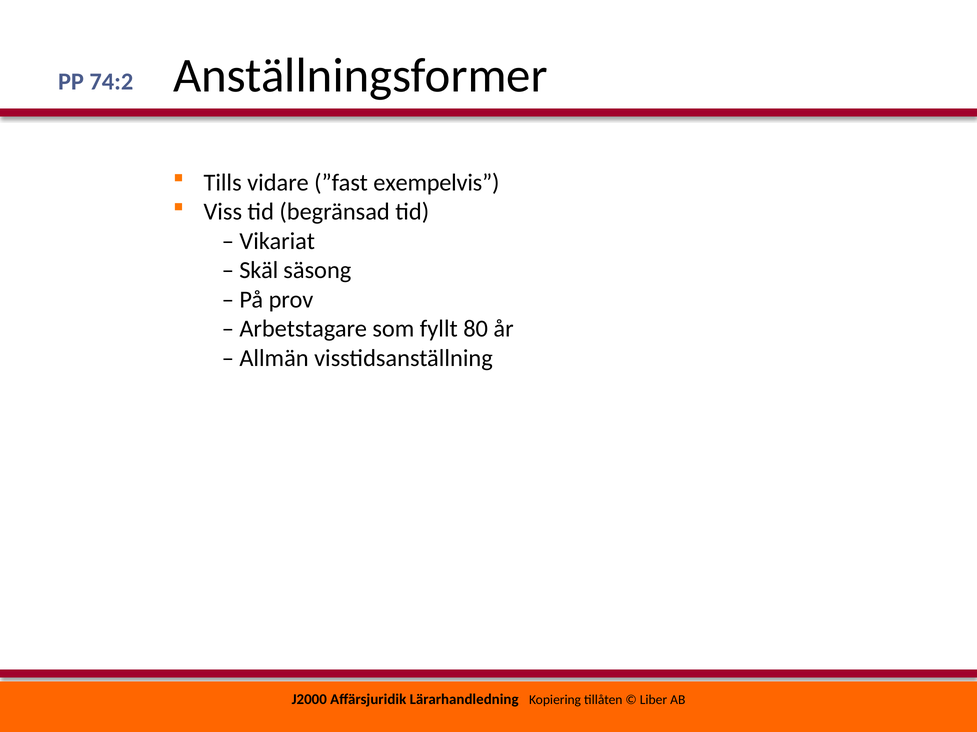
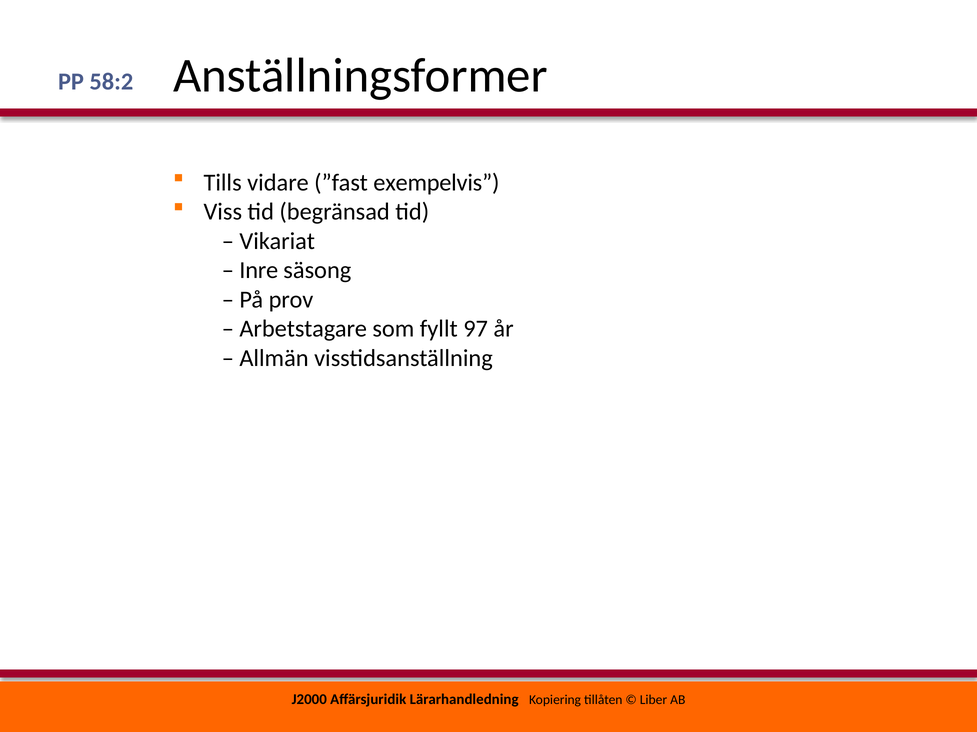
74:2: 74:2 -> 58:2
Skäl: Skäl -> Inre
80: 80 -> 97
